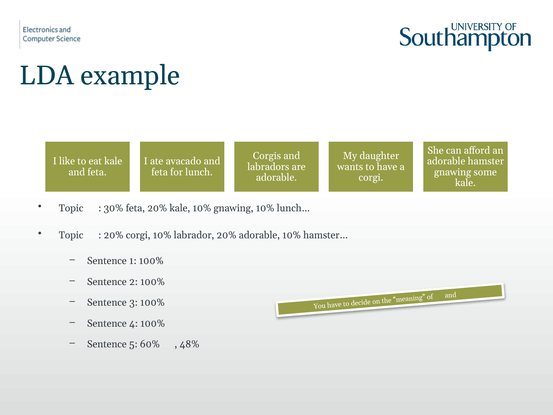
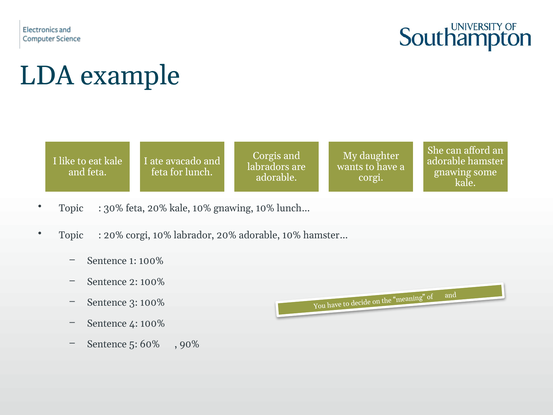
48%: 48% -> 90%
